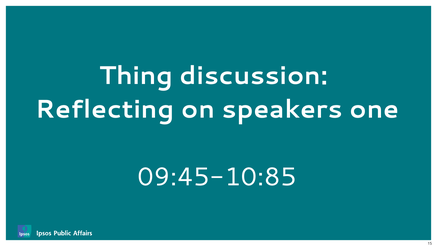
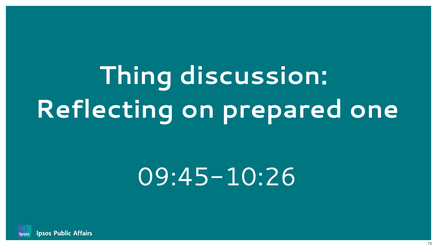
speakers: speakers -> prepared
09:45-10:85: 09:45-10:85 -> 09:45-10:26
